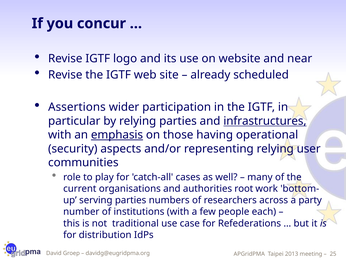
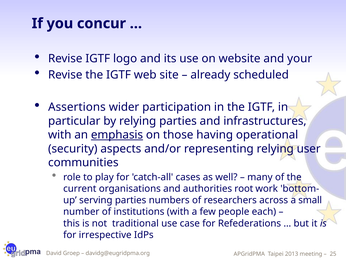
near: near -> your
infrastructures underline: present -> none
party: party -> small
distribution: distribution -> irrespective
